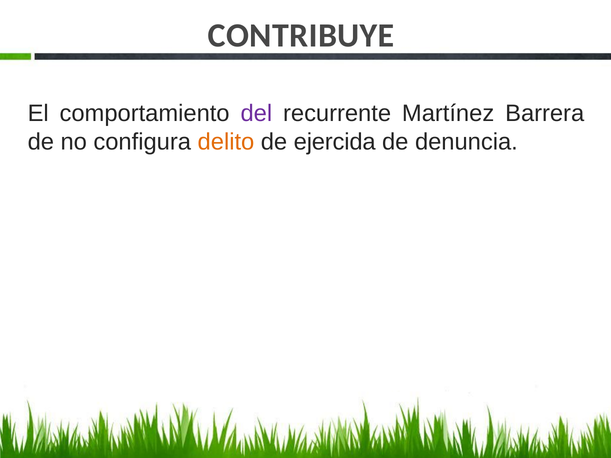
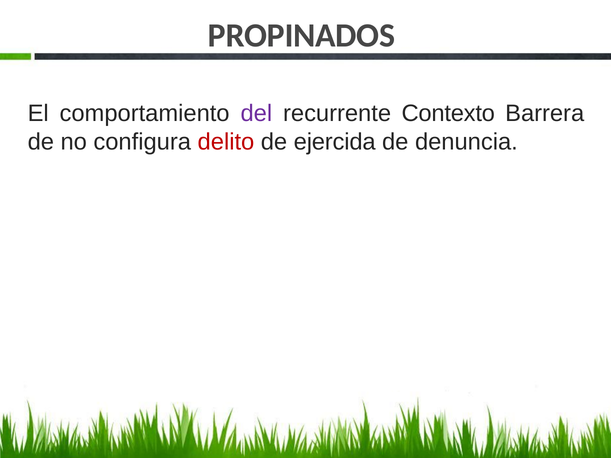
CONTRIBUYE: CONTRIBUYE -> PROPINADOS
Martínez: Martínez -> Contexto
delito colour: orange -> red
